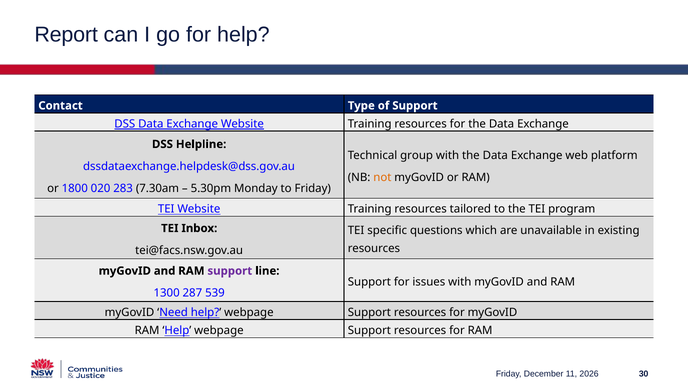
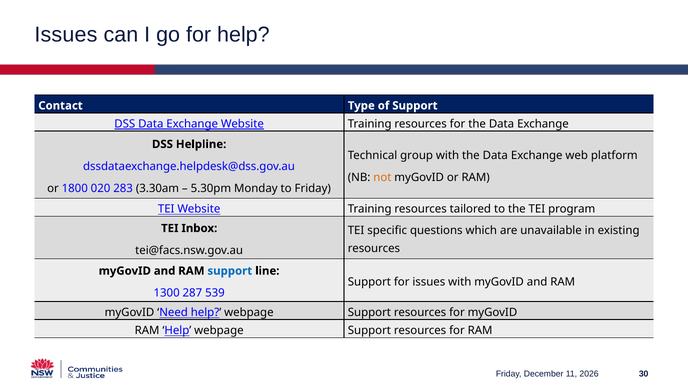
Report at (66, 35): Report -> Issues
7.30am: 7.30am -> 3.30am
support at (230, 271) colour: purple -> blue
